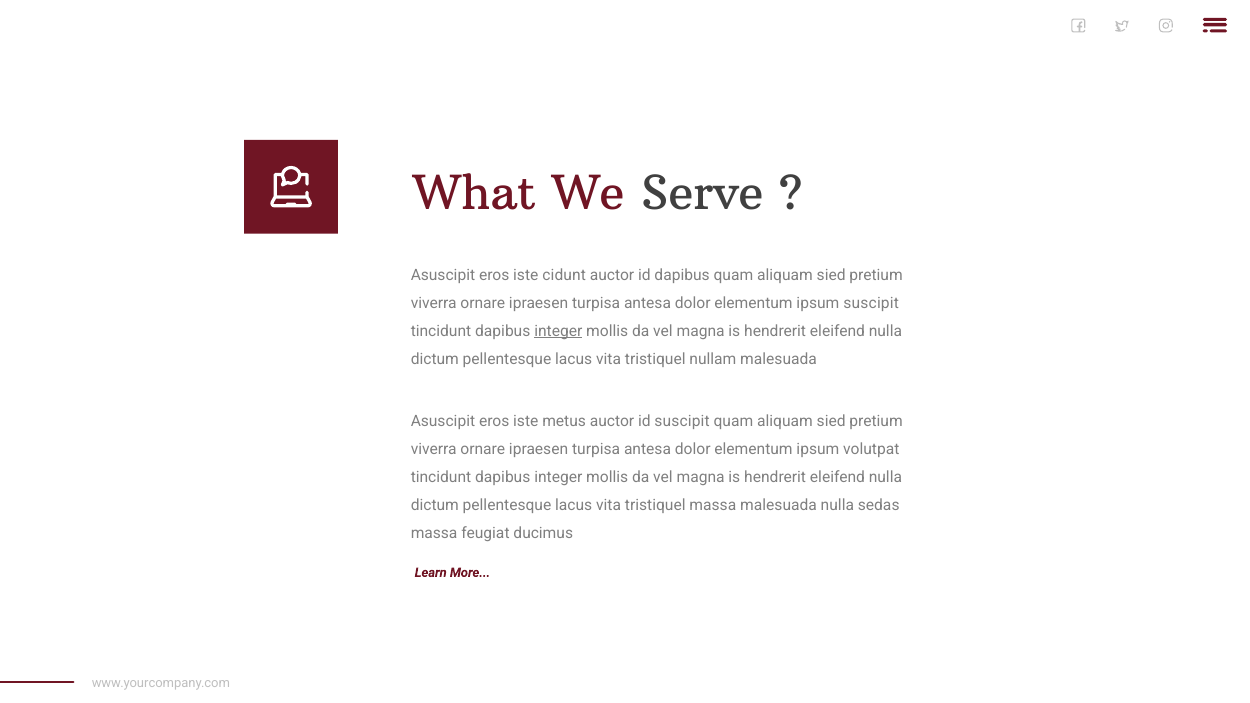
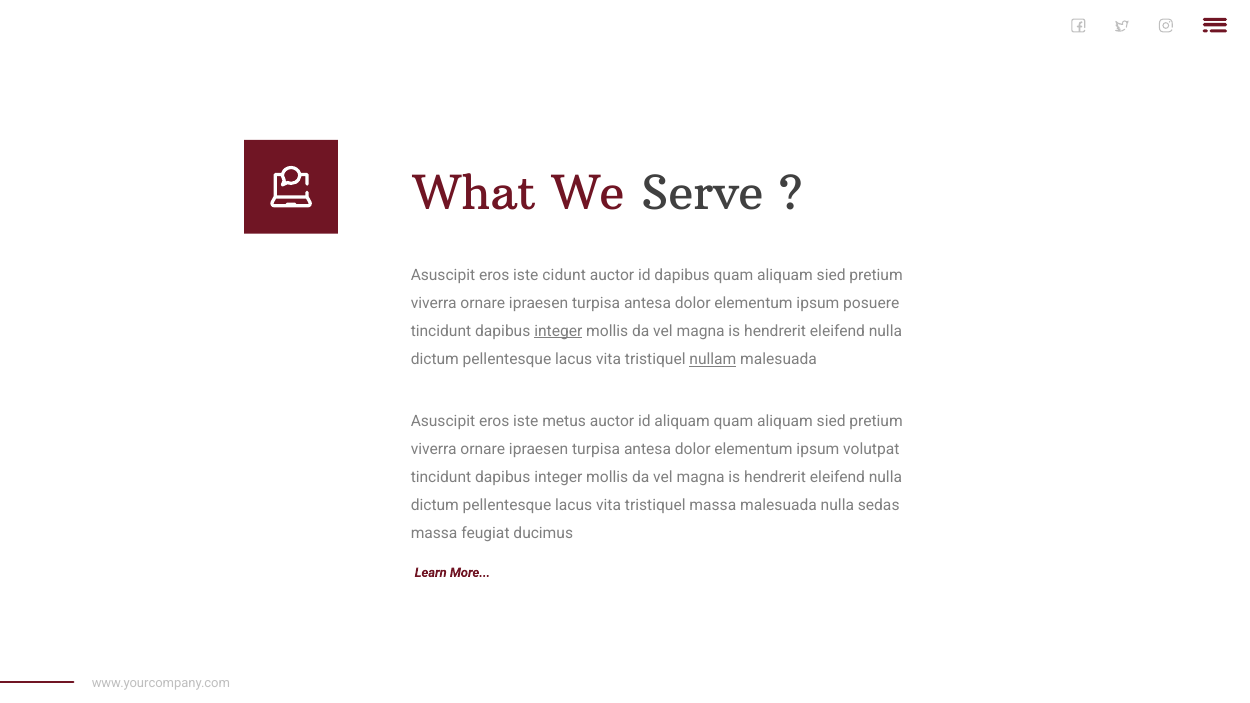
ipsum suscipit: suscipit -> posuere
nullam underline: none -> present
id suscipit: suscipit -> aliquam
